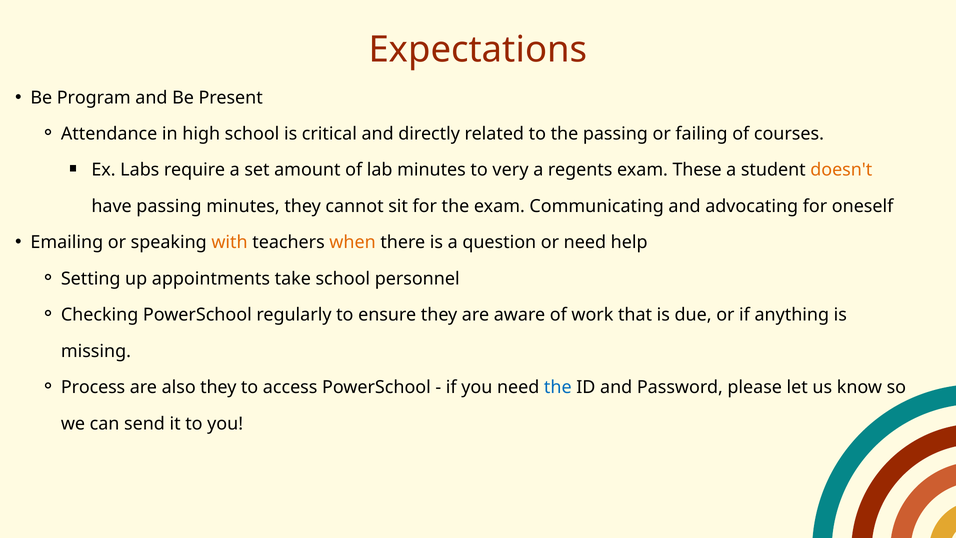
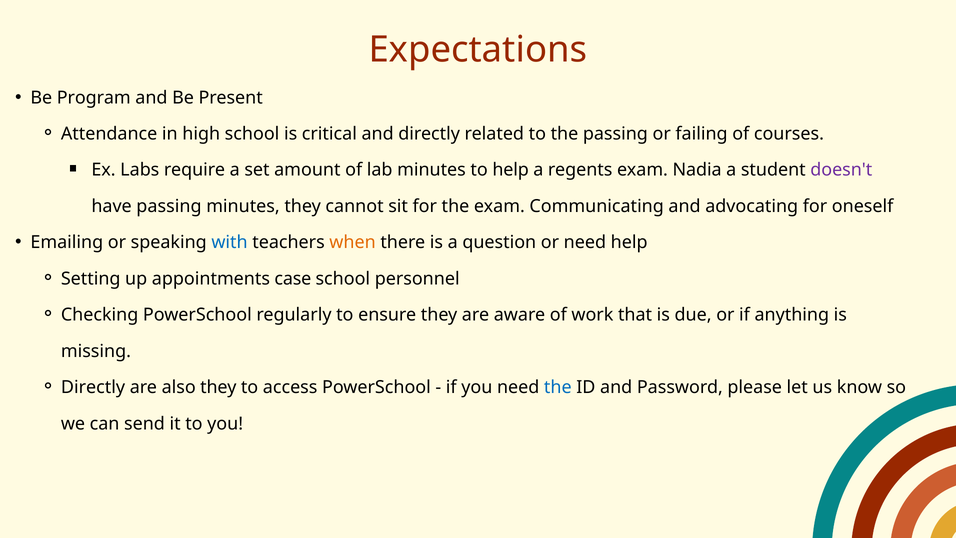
to very: very -> help
These: These -> Nadia
doesn't colour: orange -> purple
with colour: orange -> blue
take: take -> case
Process at (93, 387): Process -> Directly
